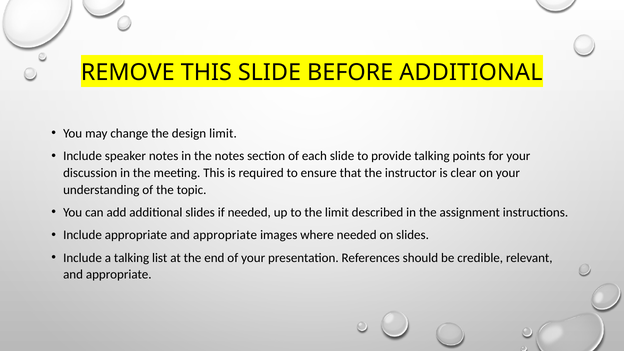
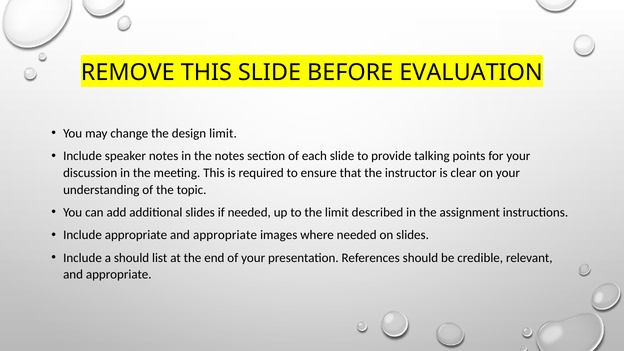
BEFORE ADDITIONAL: ADDITIONAL -> EVALUATION
a talking: talking -> should
